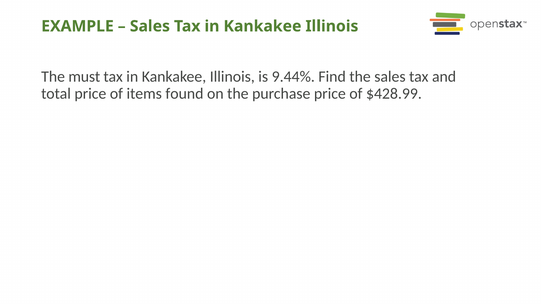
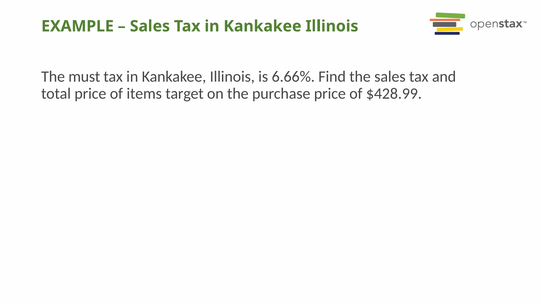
9.44%: 9.44% -> 6.66%
found: found -> target
